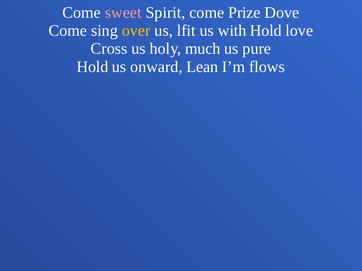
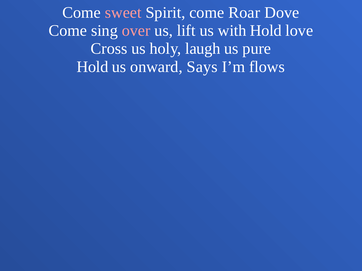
Prize: Prize -> Roar
over colour: yellow -> pink
lfit: lfit -> lift
much: much -> laugh
Lean: Lean -> Says
